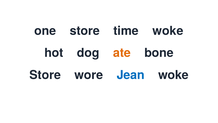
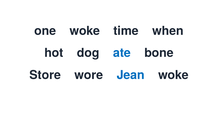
one store: store -> woke
time woke: woke -> when
ate colour: orange -> blue
